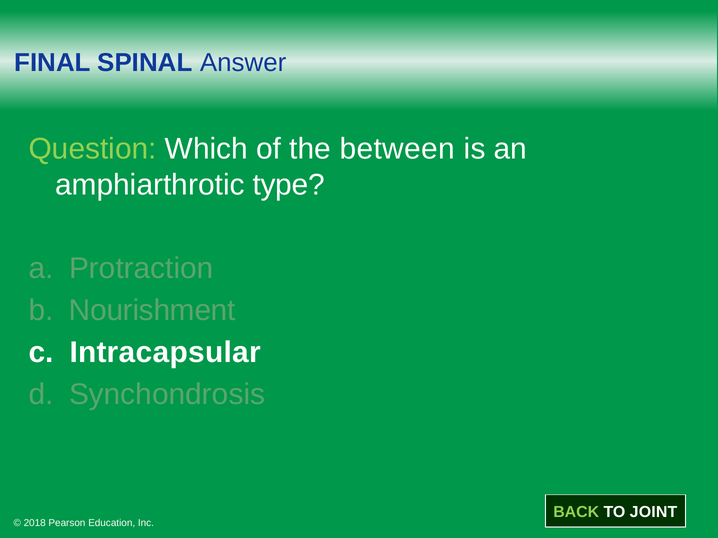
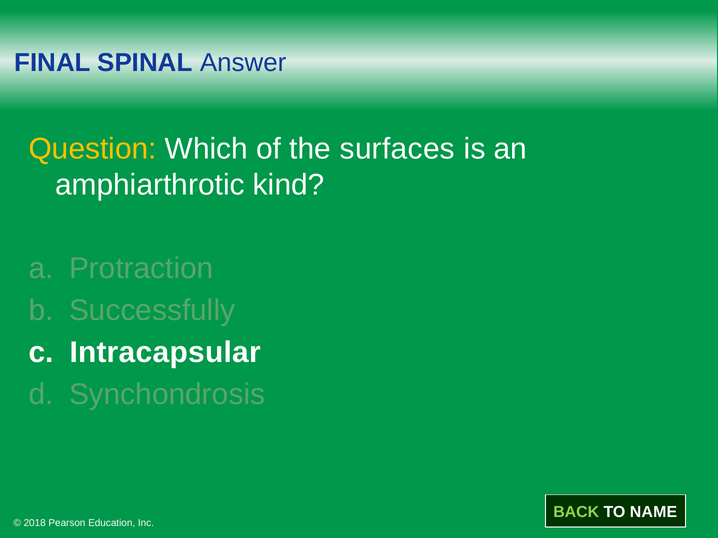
Question colour: light green -> yellow
between: between -> surfaces
type: type -> kind
Nourishment: Nourishment -> Successfully
JOINT: JOINT -> NAME
